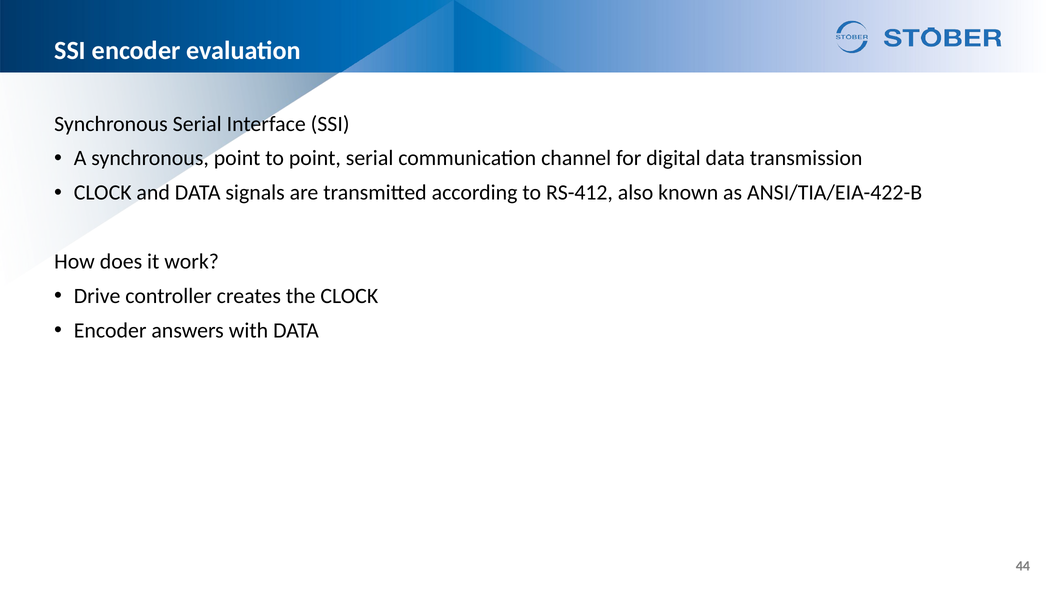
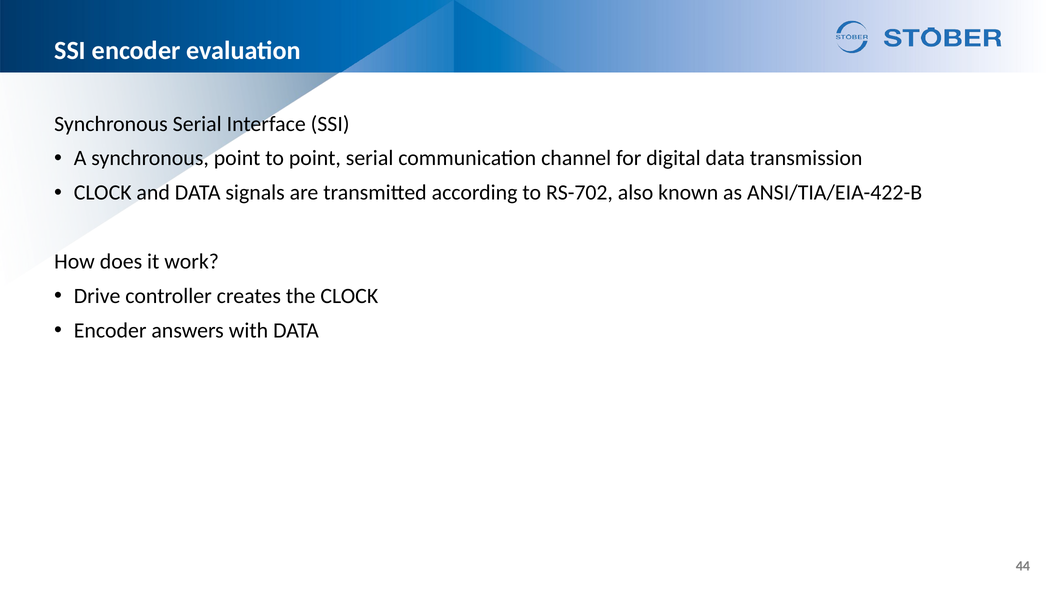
RS-412: RS-412 -> RS-702
